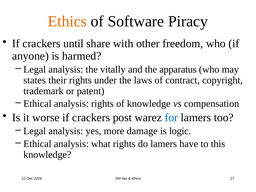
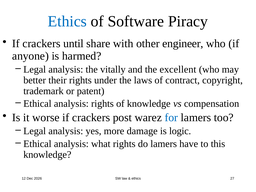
Ethics at (67, 21) colour: orange -> blue
freedom: freedom -> engineer
apparatus: apparatus -> excellent
states: states -> better
